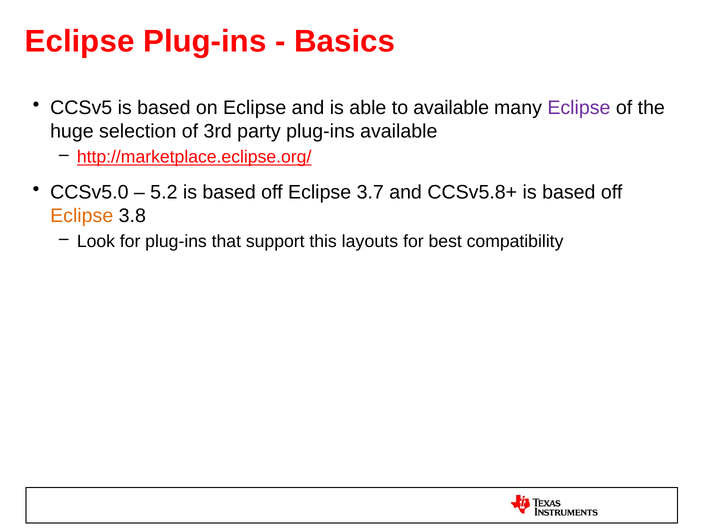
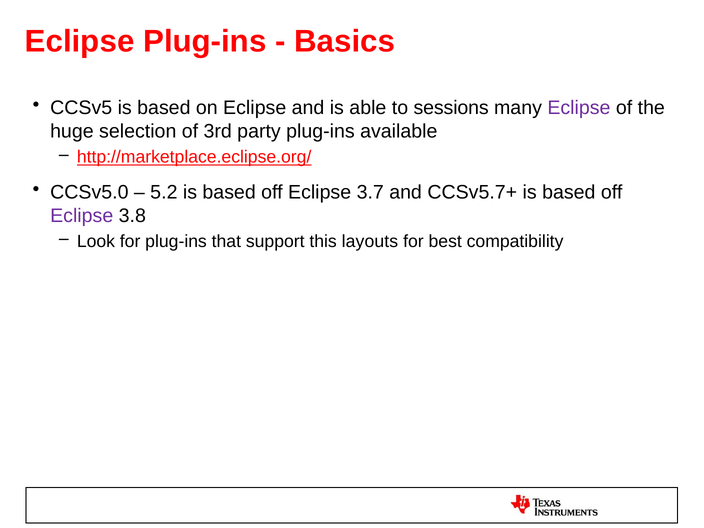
to available: available -> sessions
CCSv5.8+: CCSv5.8+ -> CCSv5.7+
Eclipse at (82, 216) colour: orange -> purple
